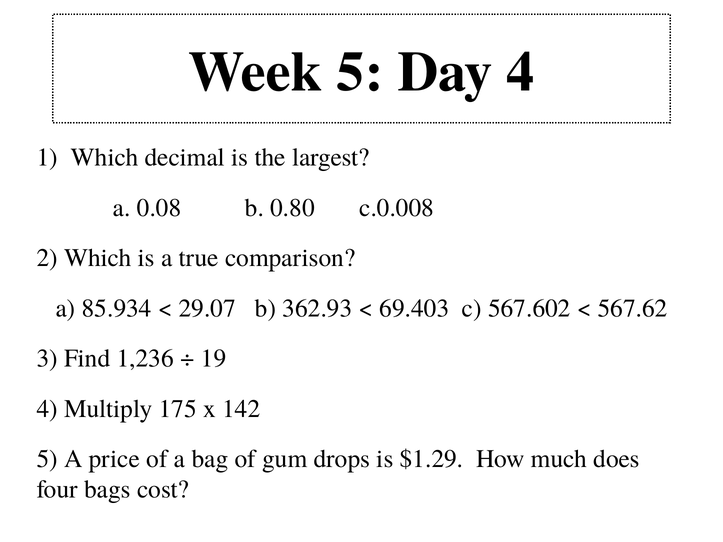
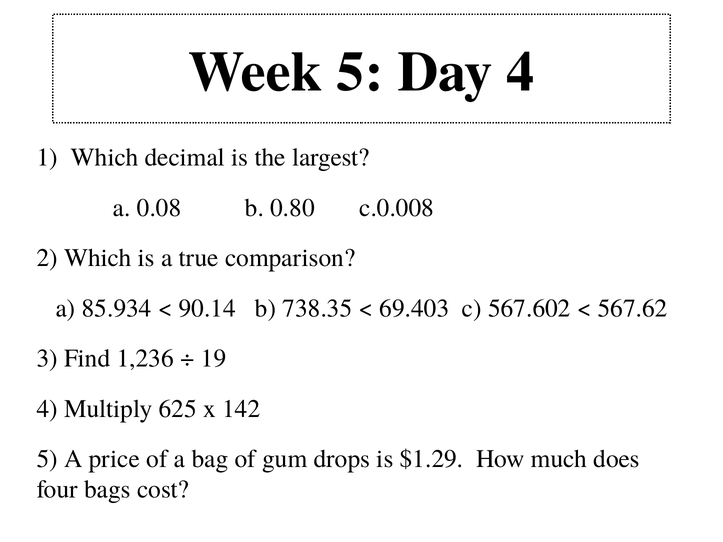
29.07: 29.07 -> 90.14
362.93: 362.93 -> 738.35
175: 175 -> 625
